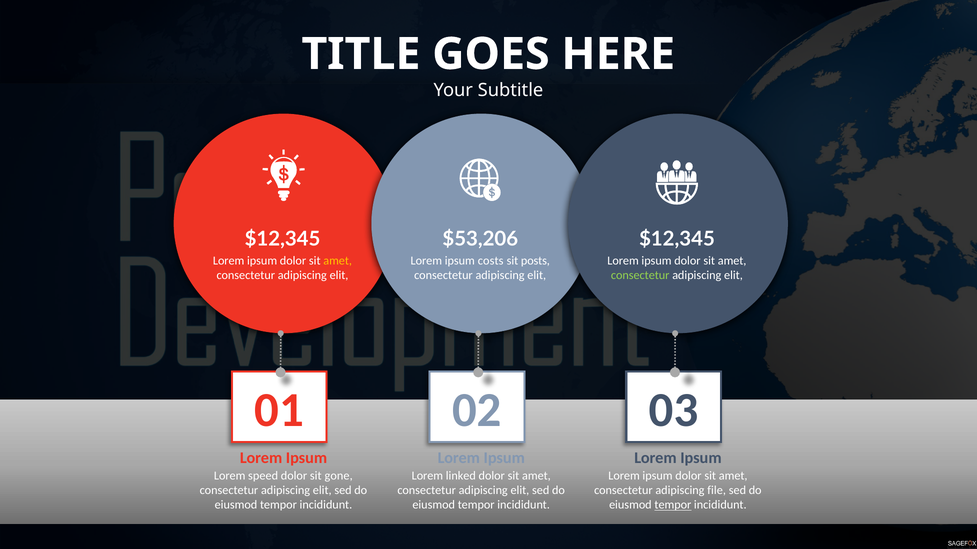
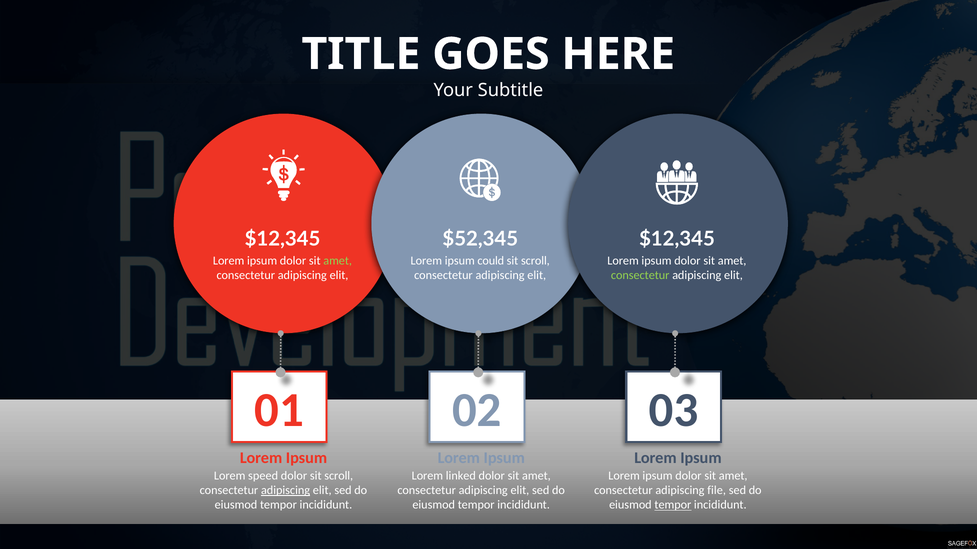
$53,206: $53,206 -> $52,345
amet at (338, 261) colour: yellow -> light green
costs: costs -> could
posts at (535, 261): posts -> scroll
dolor sit gone: gone -> scroll
adipiscing at (286, 491) underline: none -> present
